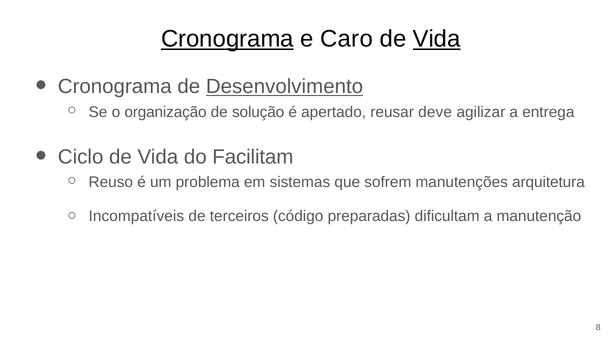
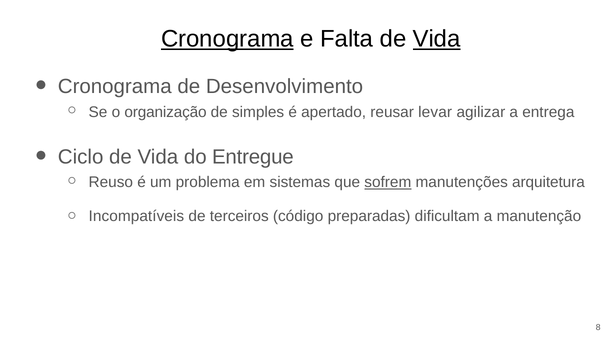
Caro: Caro -> Falta
Desenvolvimento underline: present -> none
solução: solução -> simples
deve: deve -> levar
Facilitam: Facilitam -> Entregue
sofrem underline: none -> present
